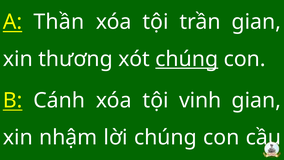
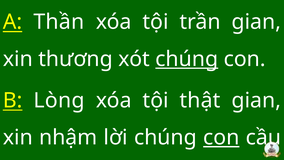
Cánh: Cánh -> Lòng
vinh: vinh -> thật
con at (221, 137) underline: none -> present
